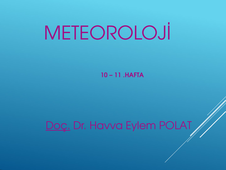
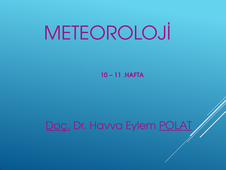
POLAT underline: none -> present
